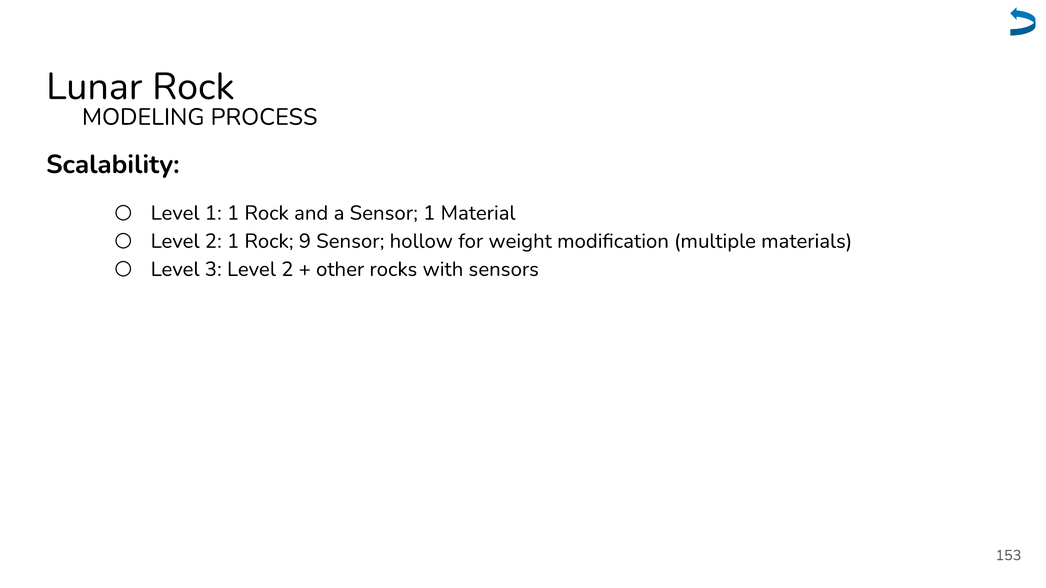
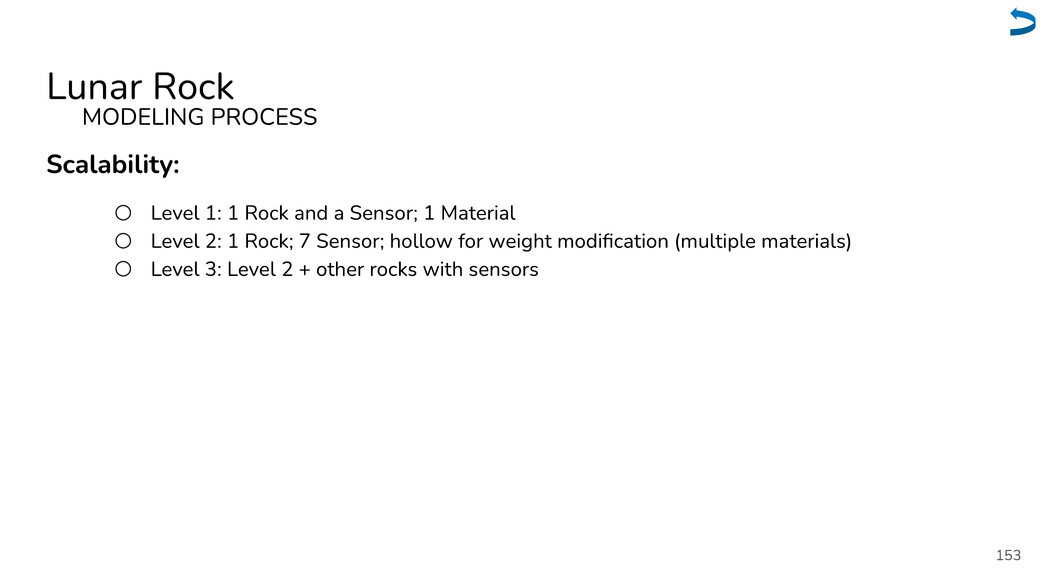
9: 9 -> 7
